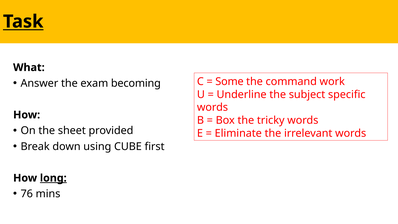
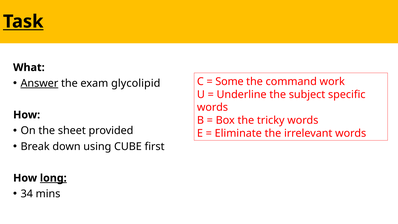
Answer underline: none -> present
becoming: becoming -> glycolipid
76: 76 -> 34
